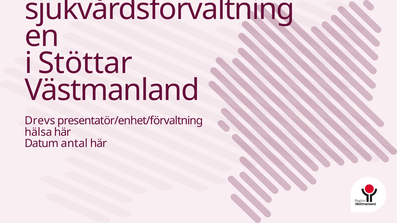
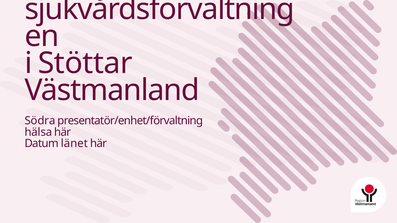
Drevs: Drevs -> Södra
antal: antal -> länet
